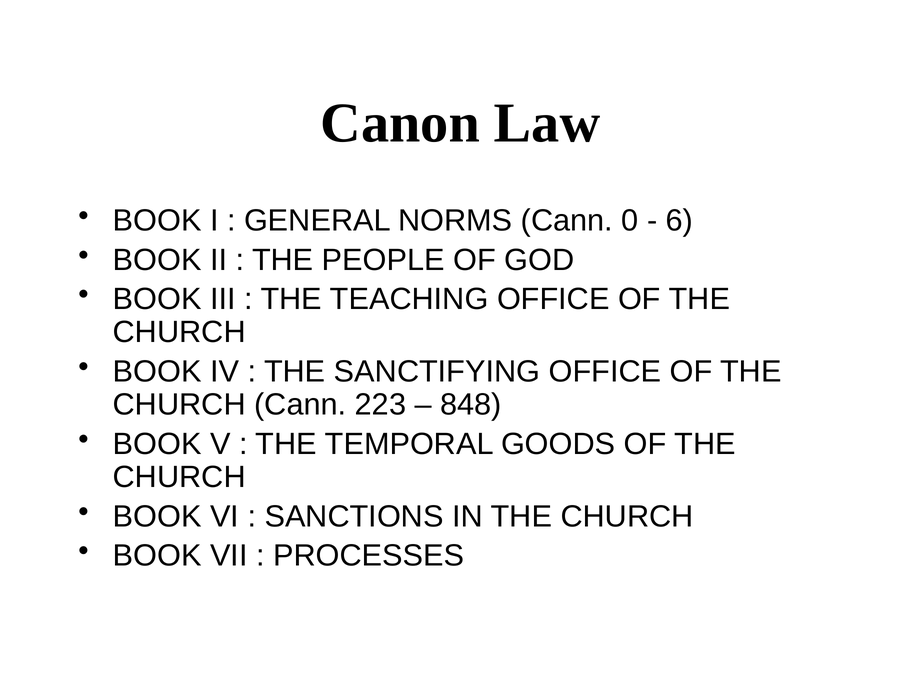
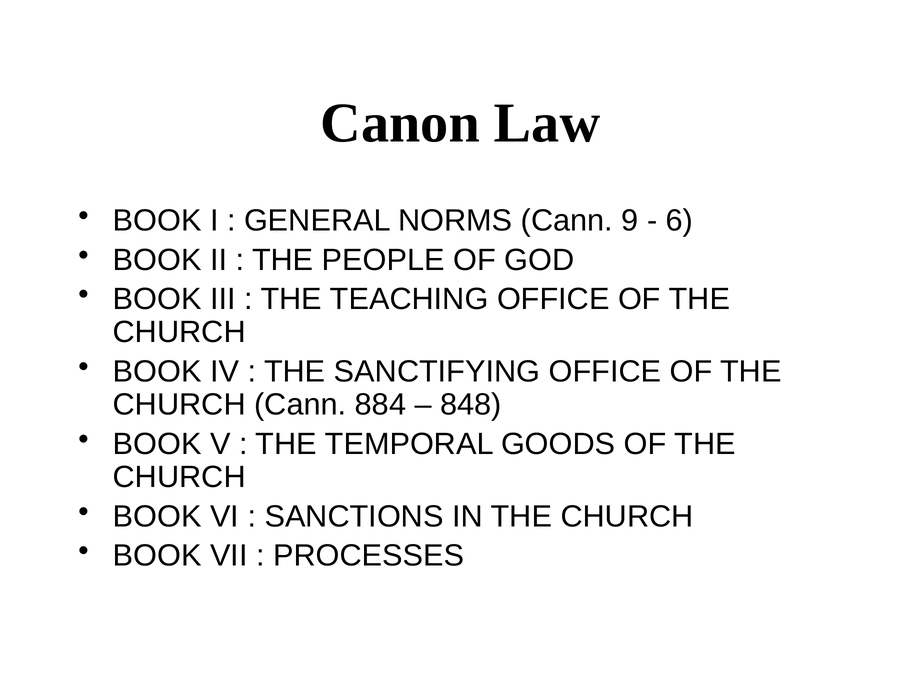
0: 0 -> 9
223: 223 -> 884
